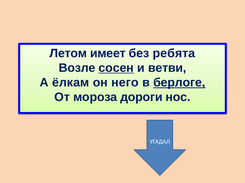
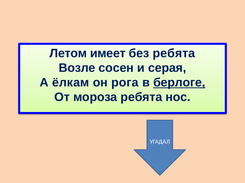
сосен underline: present -> none
ветви: ветви -> серая
него: него -> рога
мороза дороги: дороги -> ребята
